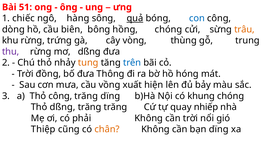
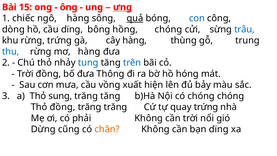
51: 51 -> 15
ưng underline: none -> present
cầu biên: biên -> dïng
trâu colour: orange -> blue
cây vòng: vòng -> hàng
thu colour: purple -> blue
mơ dßng: dßng -> hàng
tung colour: orange -> blue
Thỏ công: công -> sung
trăng dïng: dïng -> tăng
có khung: khung -> chóng
Thỏ dßng: dßng -> đồng
quay nhiếp: nhiếp -> trứng
Thiệp: Thiệp -> Dừng
